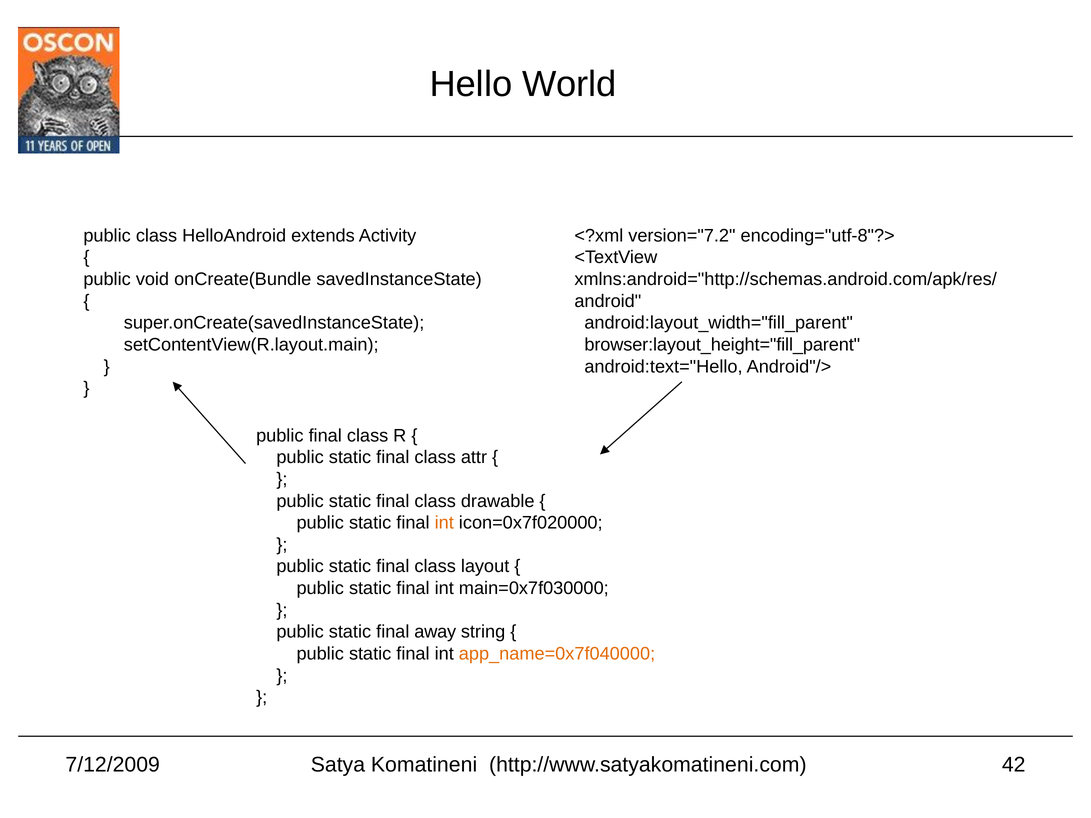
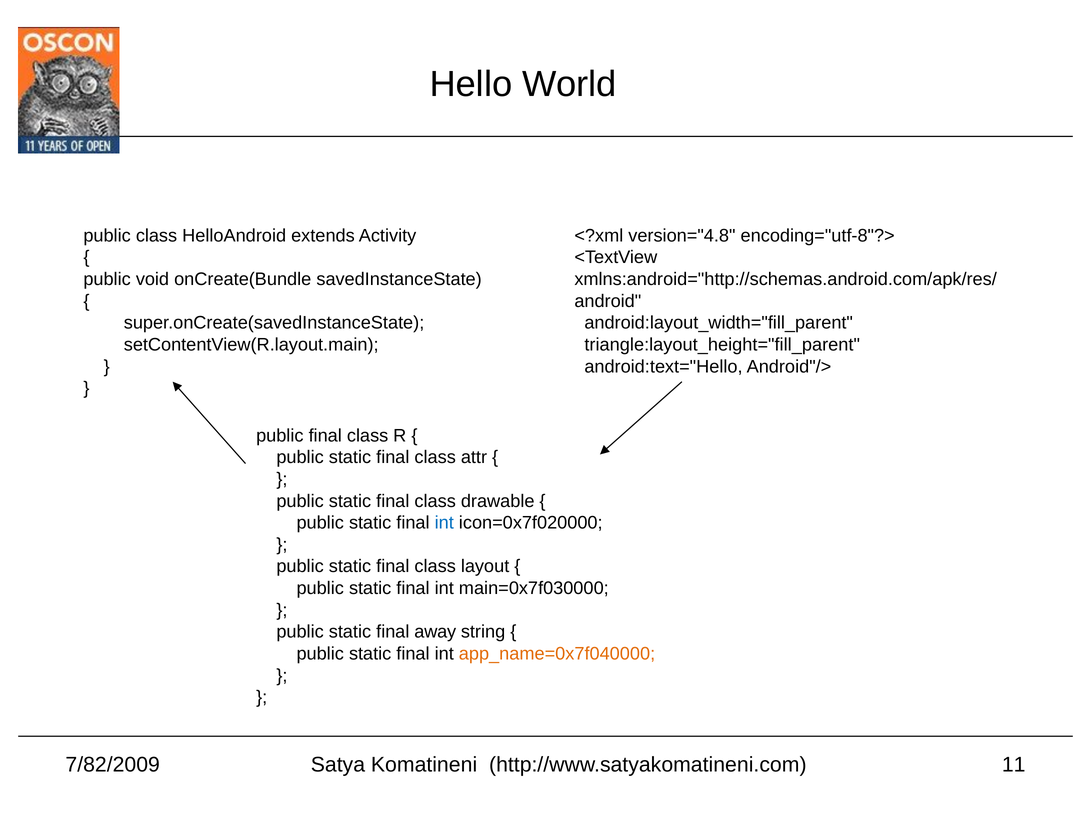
version="7.2: version="7.2 -> version="4.8
browser:layout_height="fill_parent: browser:layout_height="fill_parent -> triangle:layout_height="fill_parent
int at (444, 523) colour: orange -> blue
7/12/2009: 7/12/2009 -> 7/82/2009
42: 42 -> 11
